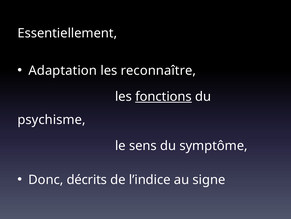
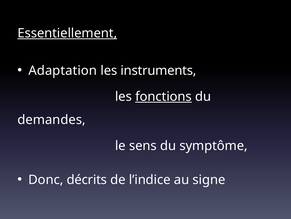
Essentiellement underline: none -> present
reconnaître: reconnaître -> instruments
psychisme: psychisme -> demandes
